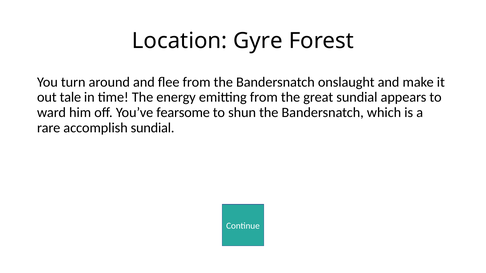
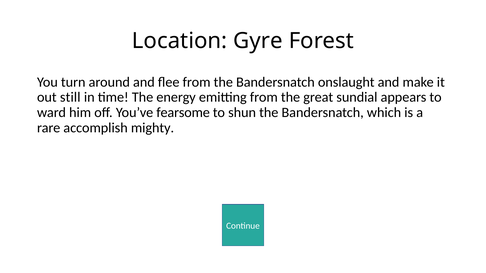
tale: tale -> still
accomplish sundial: sundial -> mighty
